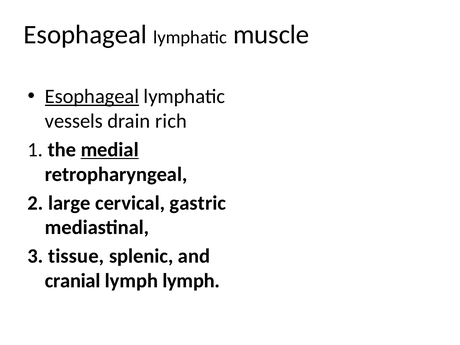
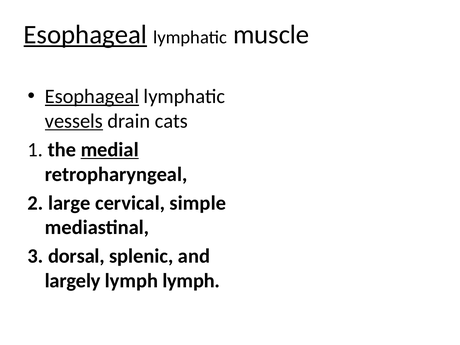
Esophageal at (85, 35) underline: none -> present
vessels underline: none -> present
rich: rich -> cats
gastric: gastric -> simple
tissue: tissue -> dorsal
cranial: cranial -> largely
